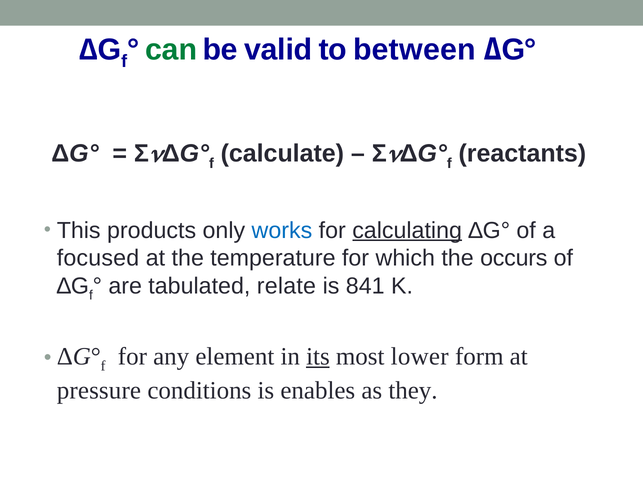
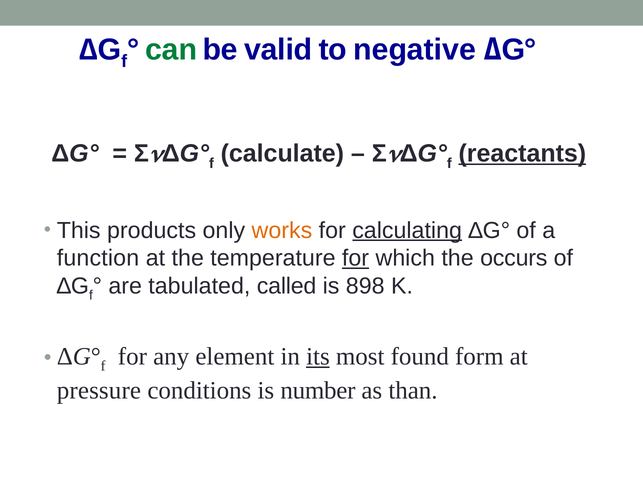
between: between -> negative
reactants underline: none -> present
works colour: blue -> orange
focused: focused -> function
for at (356, 258) underline: none -> present
relate: relate -> called
841: 841 -> 898
lower: lower -> found
enables: enables -> number
they: they -> than
